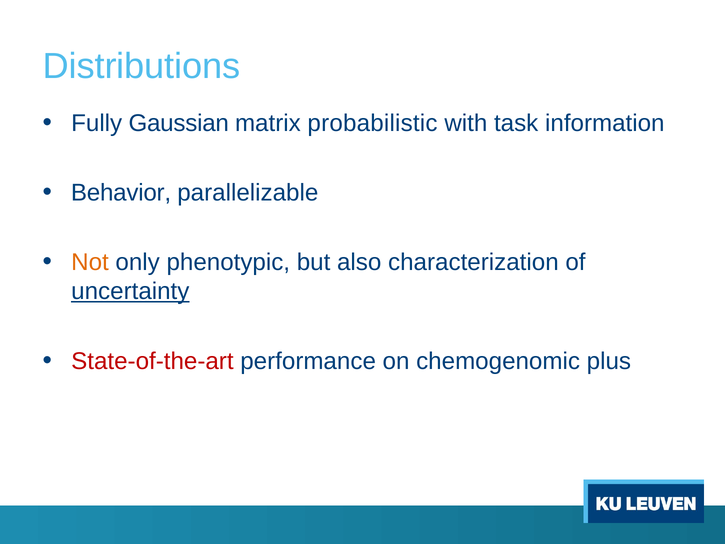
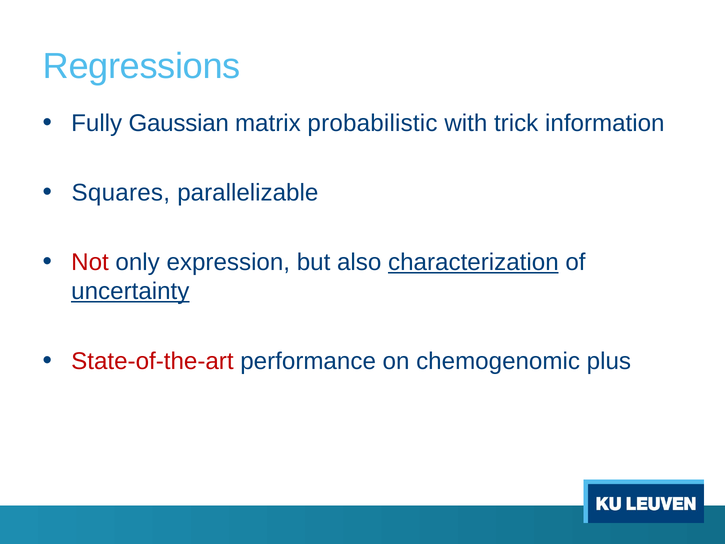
Distributions: Distributions -> Regressions
task: task -> trick
Behavior: Behavior -> Squares
Not colour: orange -> red
phenotypic: phenotypic -> expression
characterization underline: none -> present
